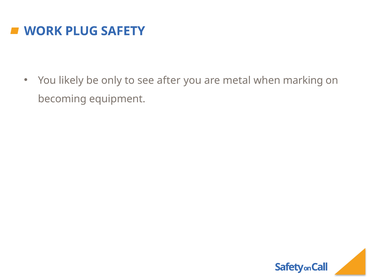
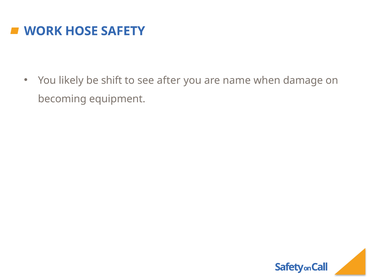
PLUG: PLUG -> HOSE
only: only -> shift
metal: metal -> name
marking: marking -> damage
